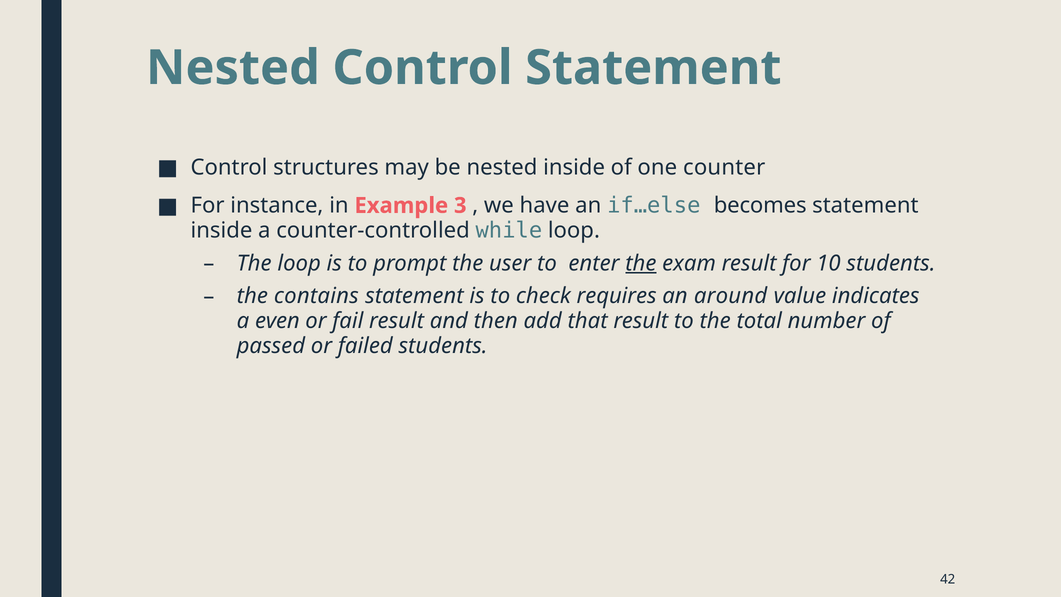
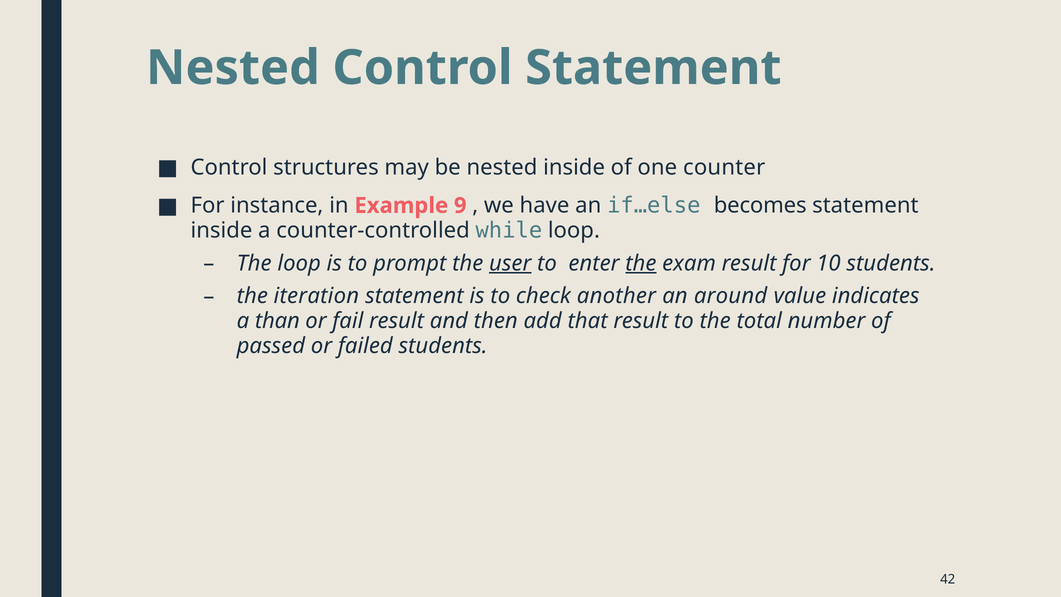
3: 3 -> 9
user underline: none -> present
contains: contains -> iteration
requires: requires -> another
even: even -> than
